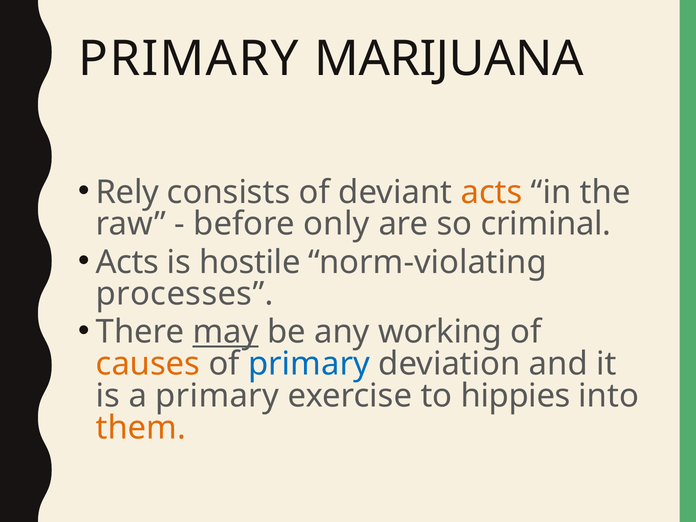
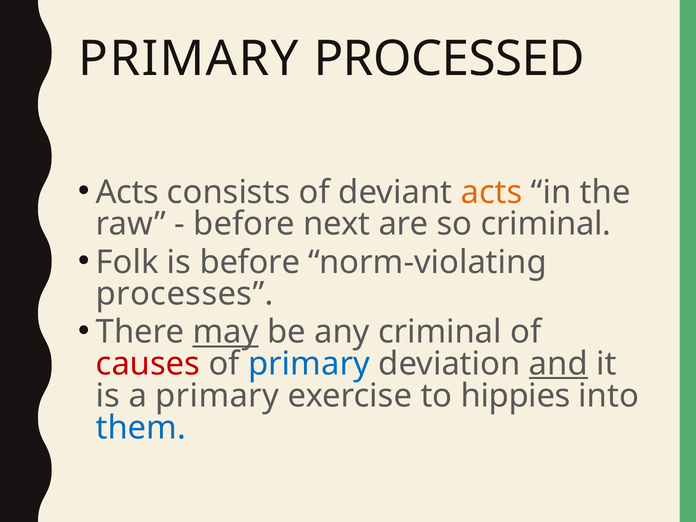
MARIJUANA: MARIJUANA -> PROCESSED
Rely at (127, 192): Rely -> Acts
only: only -> next
Acts at (127, 262): Acts -> Folk
is hostile: hostile -> before
any working: working -> criminal
causes colour: orange -> red
and underline: none -> present
them colour: orange -> blue
